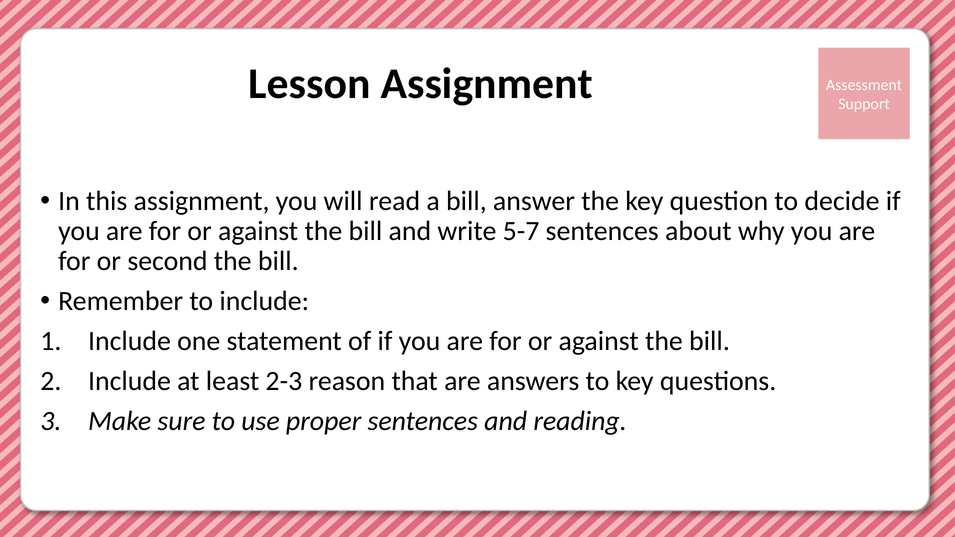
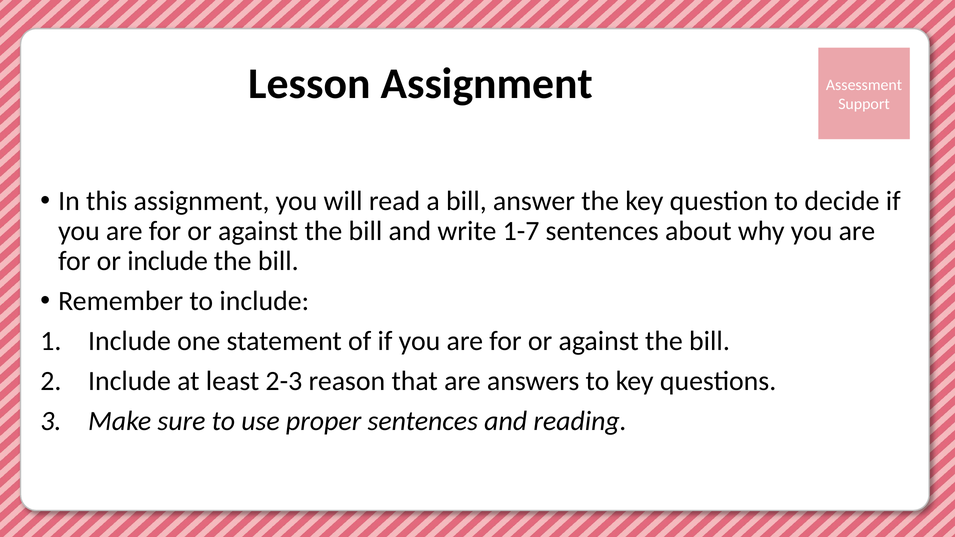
5-7: 5-7 -> 1-7
or second: second -> include
